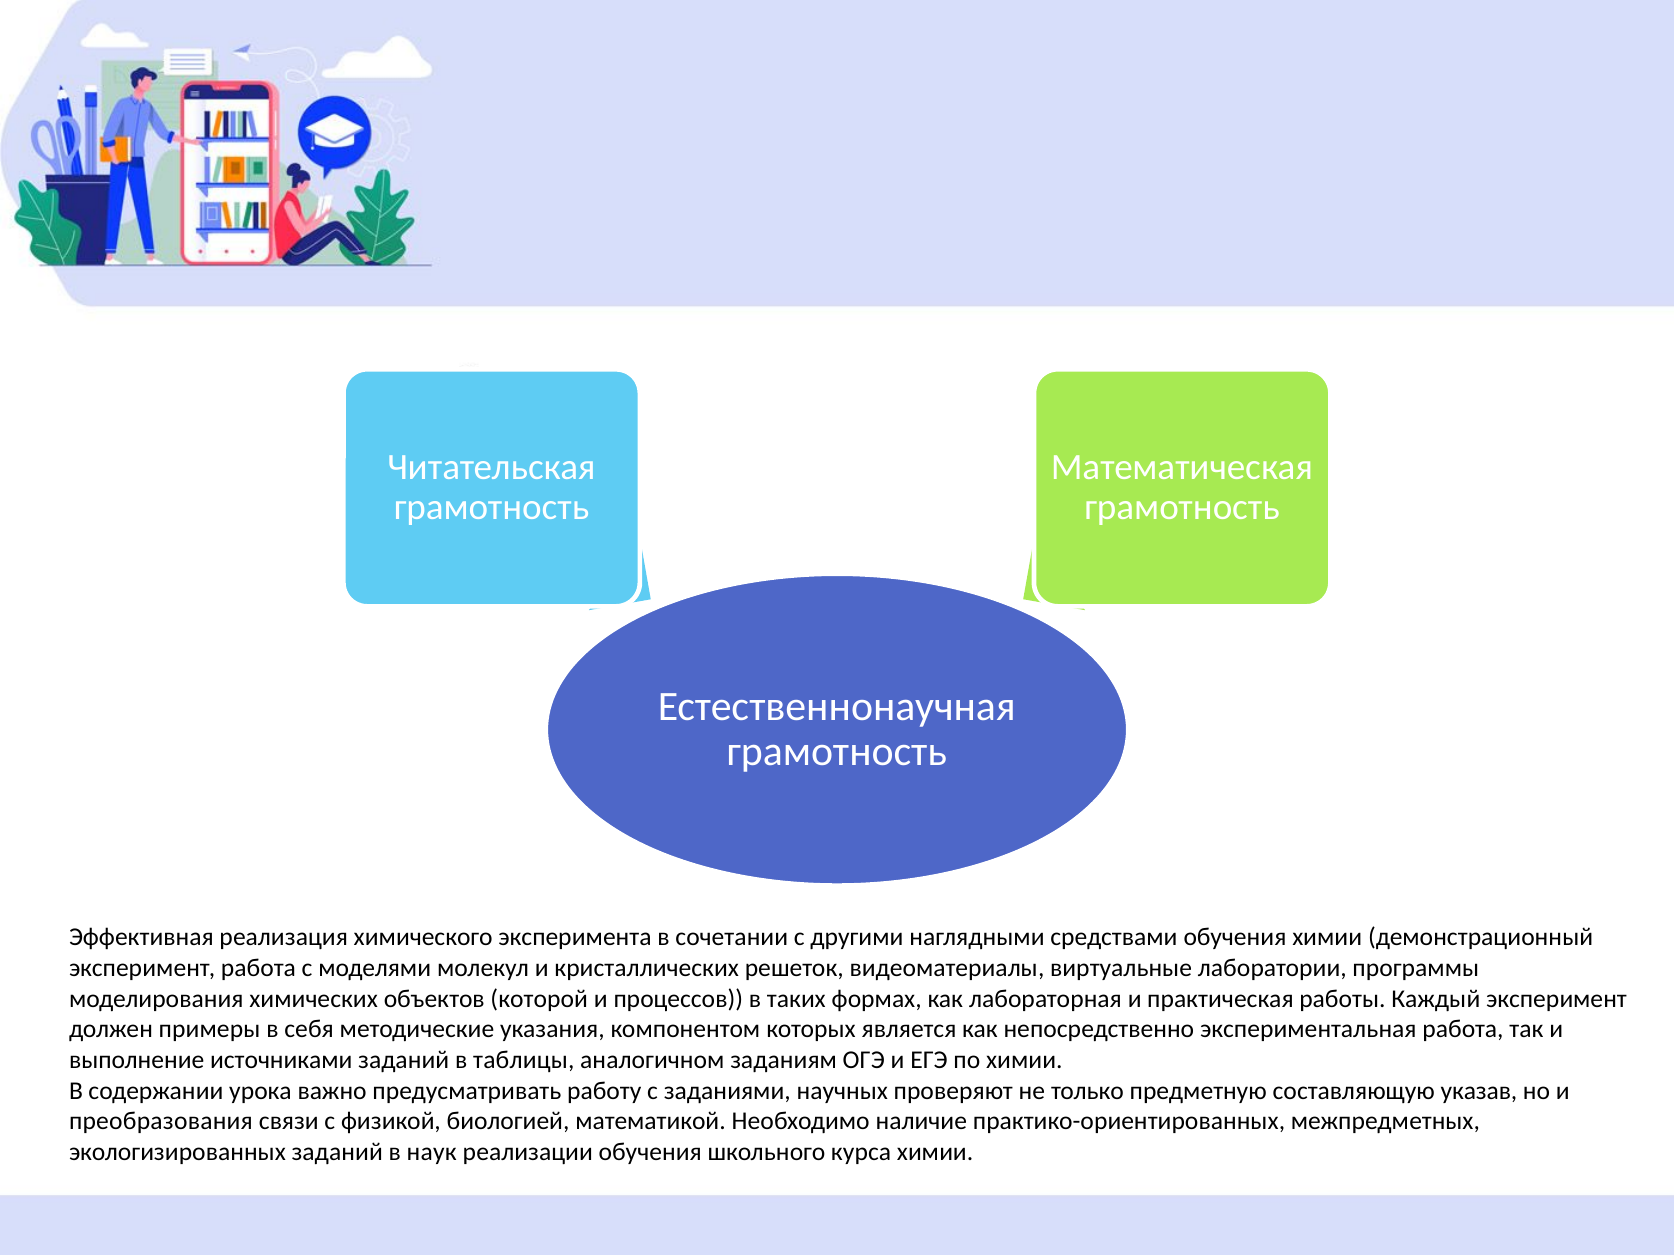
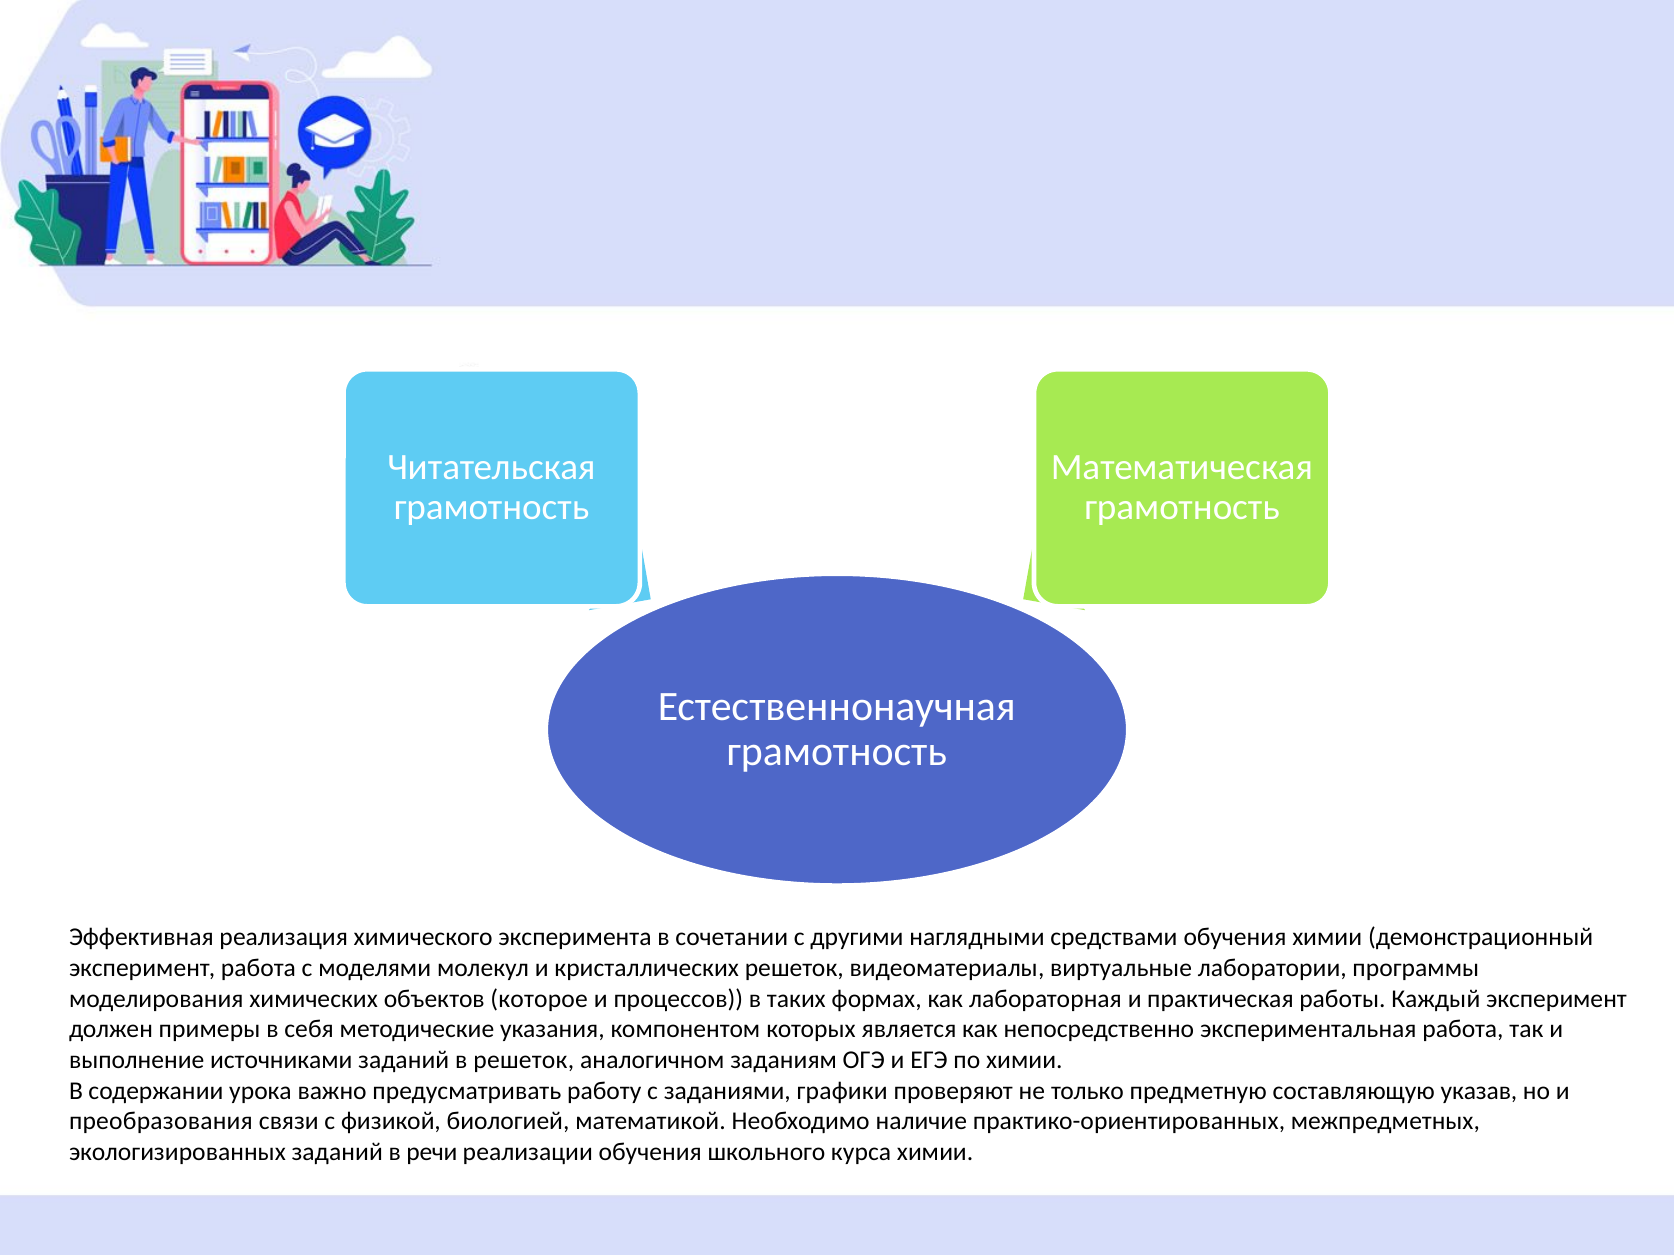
которой: которой -> которое
в таблицы: таблицы -> решеток
научных: научных -> графики
наук: наук -> речи
